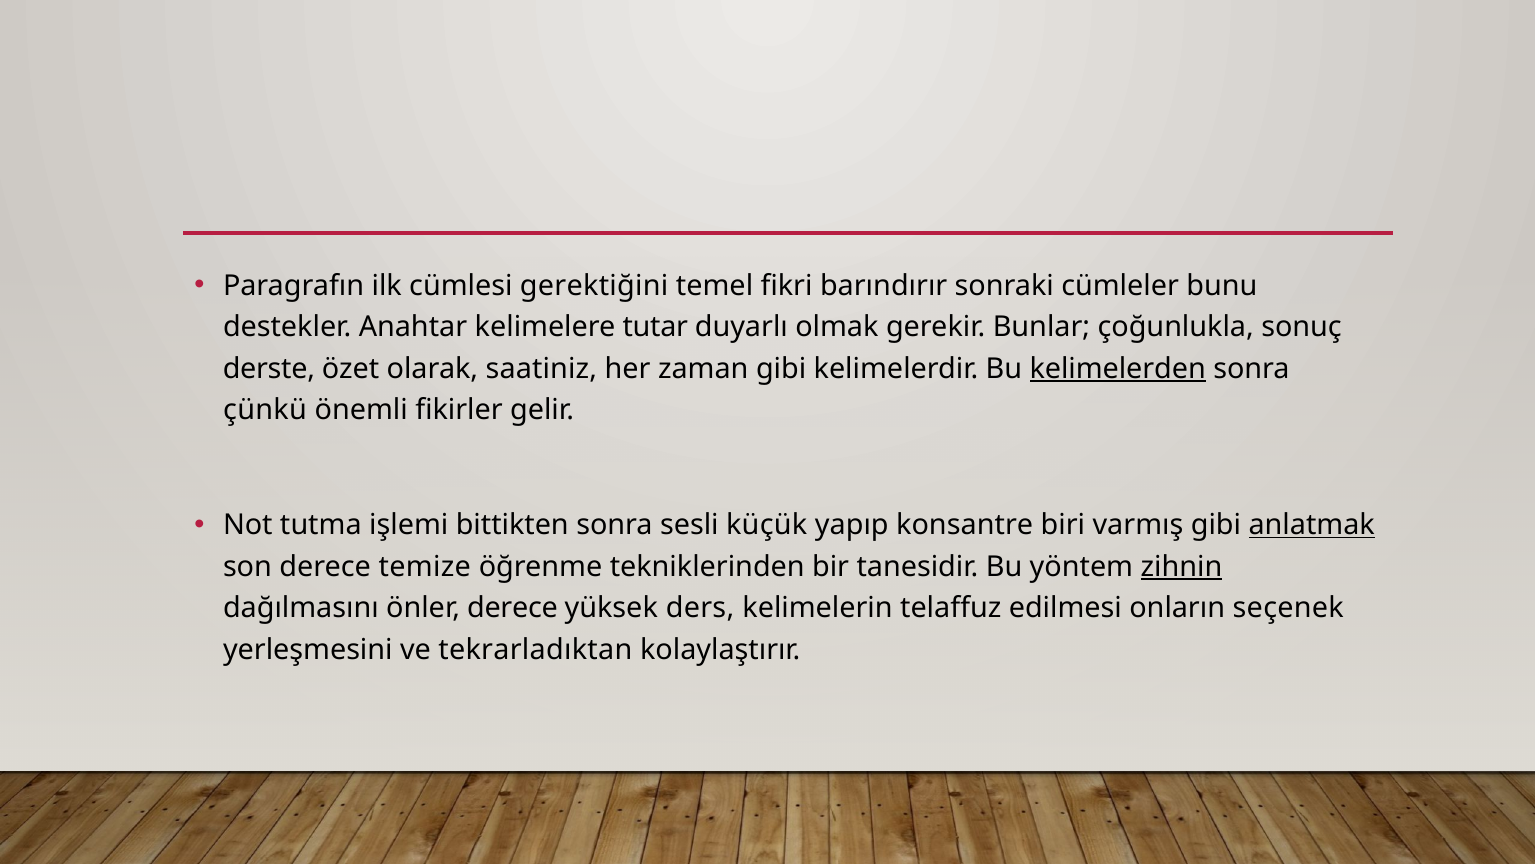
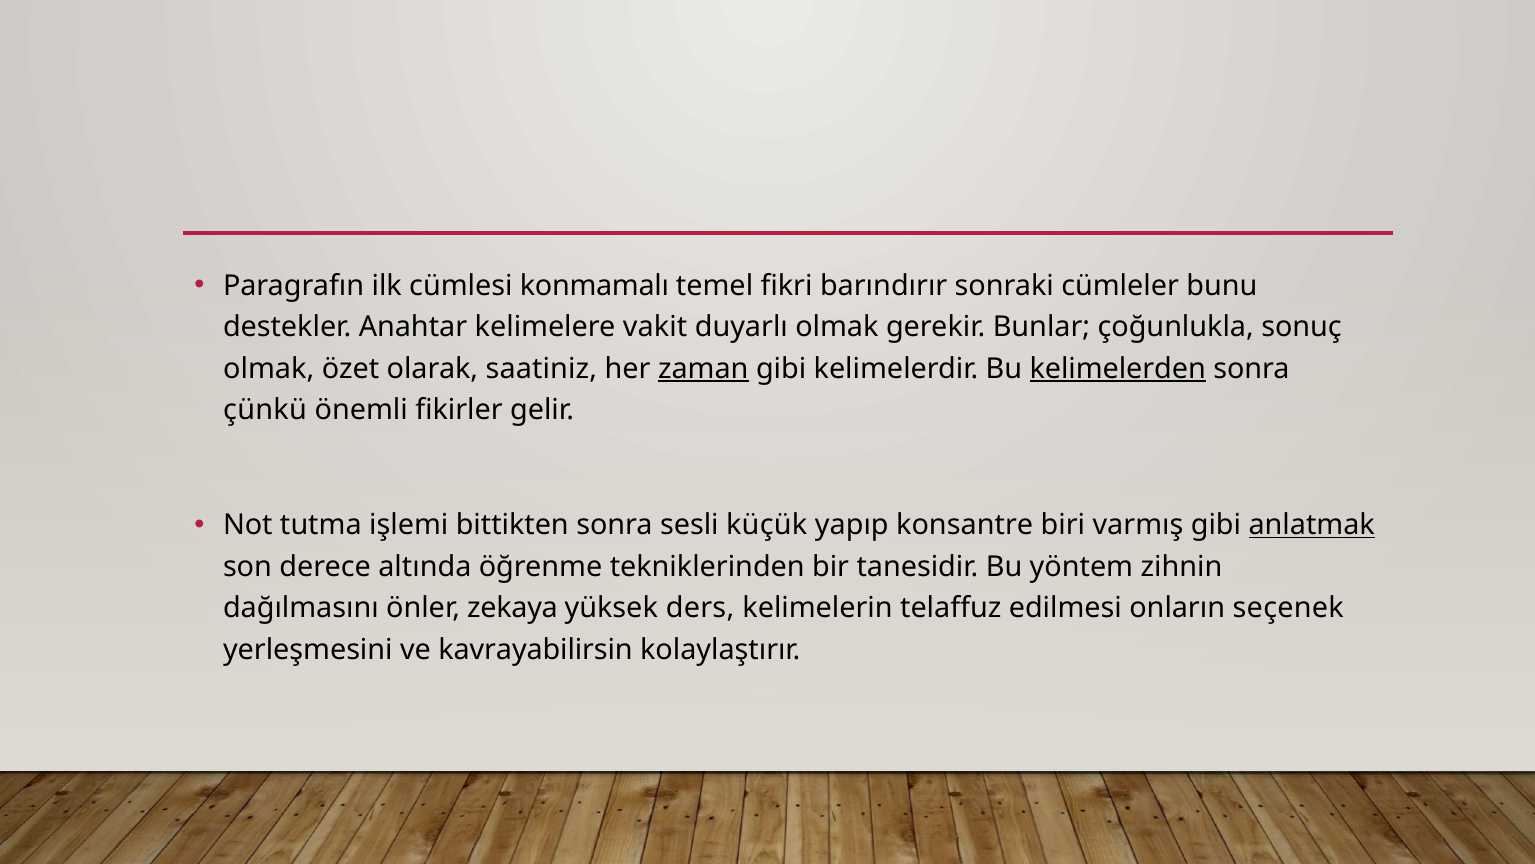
gerektiğini: gerektiğini -> konmamalı
tutar: tutar -> vakit
derste at (269, 369): derste -> olmak
zaman underline: none -> present
temize: temize -> altında
zihnin underline: present -> none
önler derece: derece -> zekaya
tekrarladıktan: tekrarladıktan -> kavrayabilirsin
